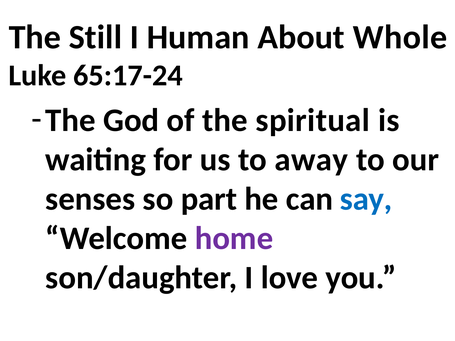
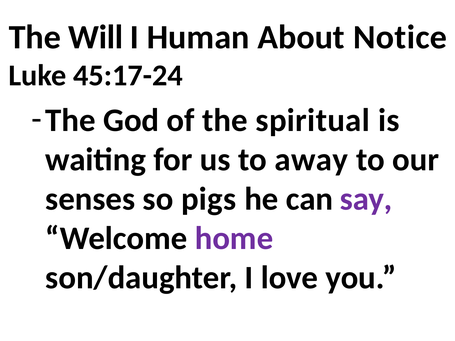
Still: Still -> Will
Whole: Whole -> Notice
65:17-24: 65:17-24 -> 45:17-24
part: part -> pigs
say colour: blue -> purple
